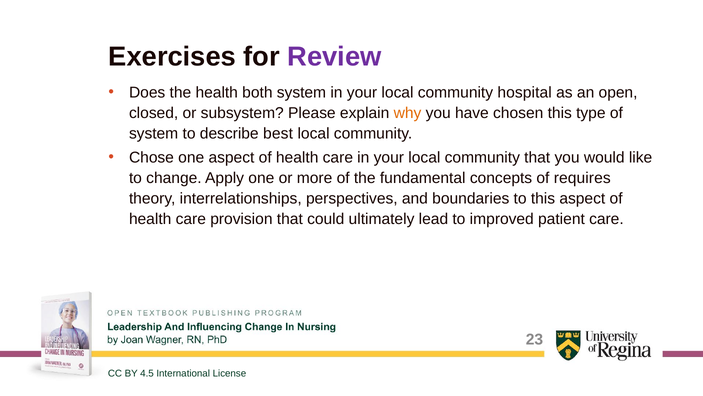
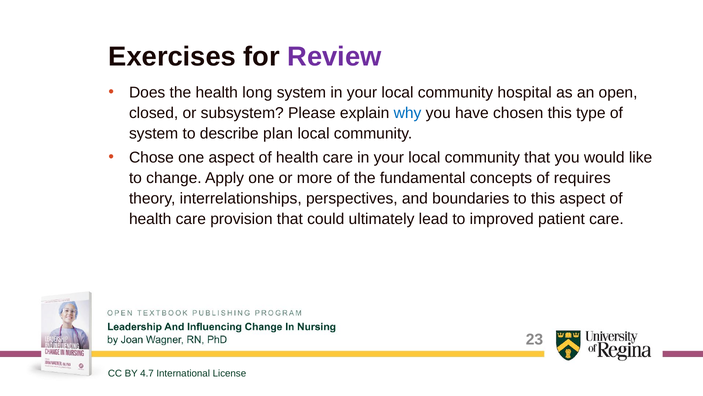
both: both -> long
why colour: orange -> blue
best: best -> plan
4.5: 4.5 -> 4.7
